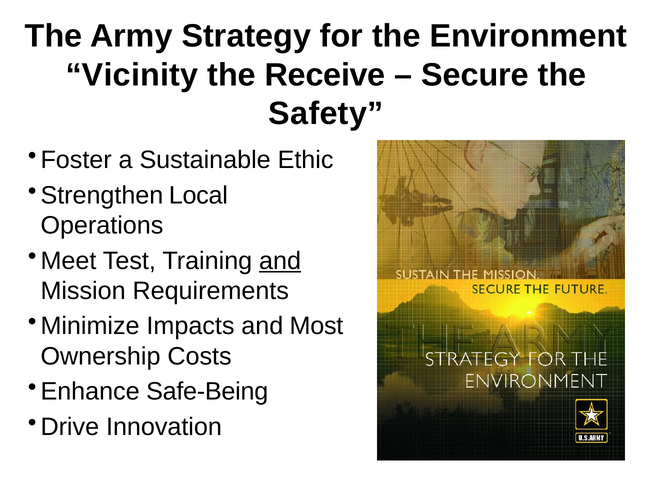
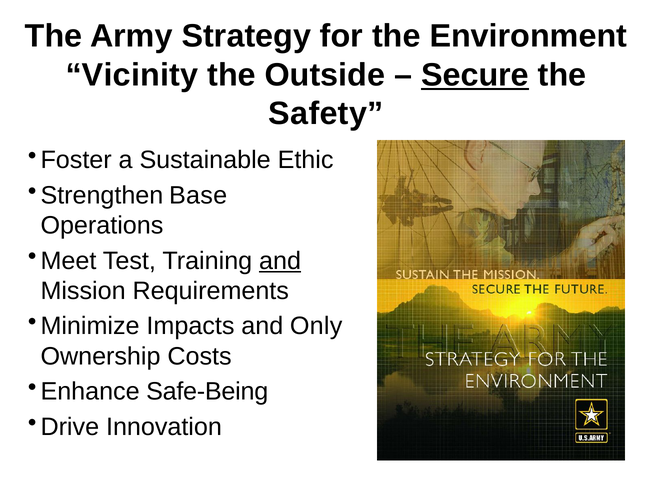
Receive: Receive -> Outside
Secure underline: none -> present
Local: Local -> Base
Most: Most -> Only
